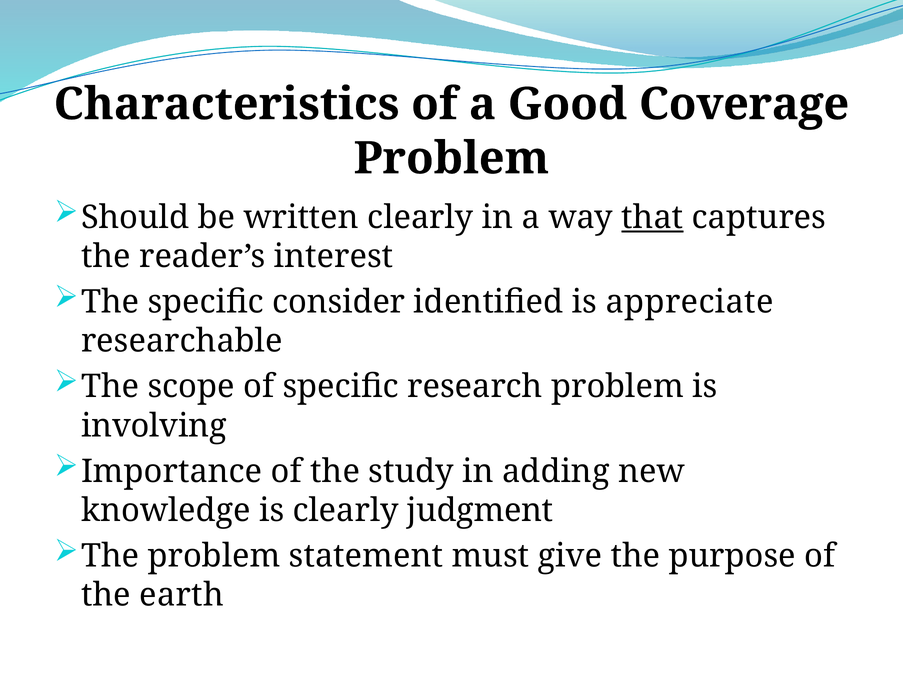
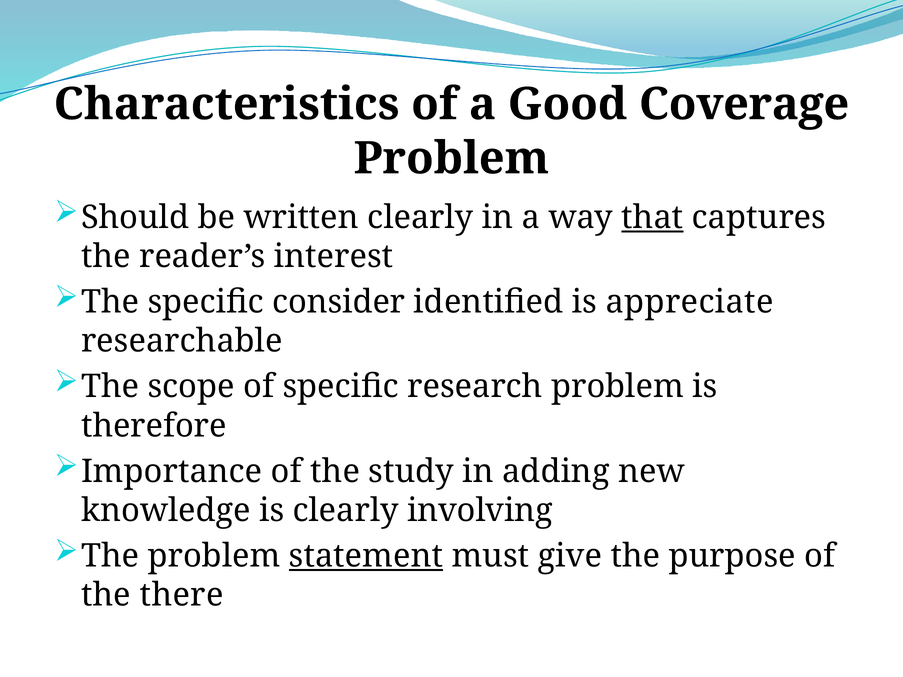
involving: involving -> therefore
judgment: judgment -> involving
statement underline: none -> present
earth: earth -> there
